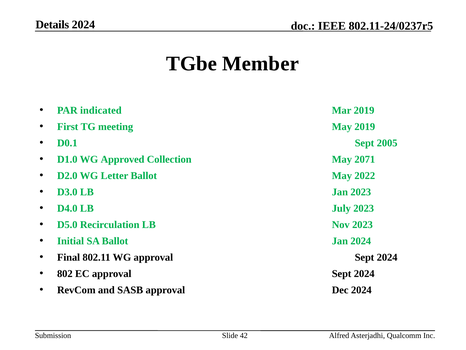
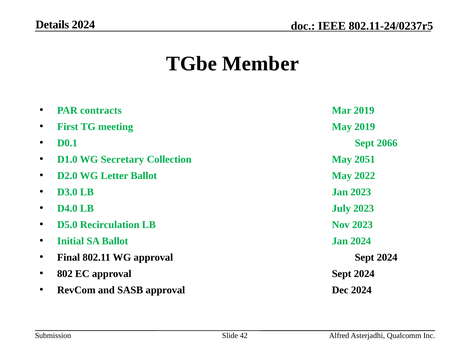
indicated: indicated -> contracts
2005: 2005 -> 2066
Approved: Approved -> Secretary
2071: 2071 -> 2051
